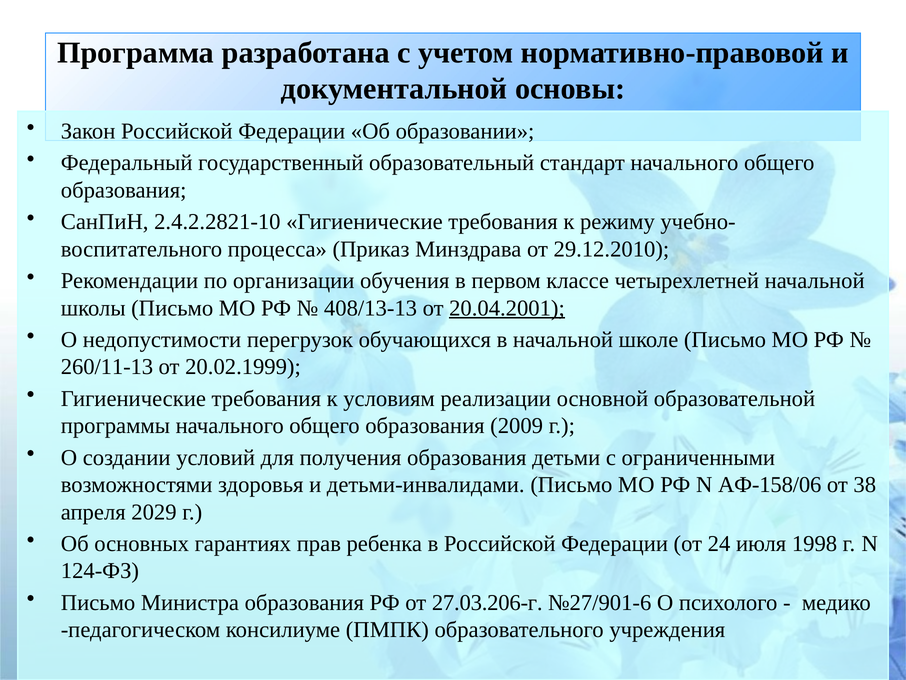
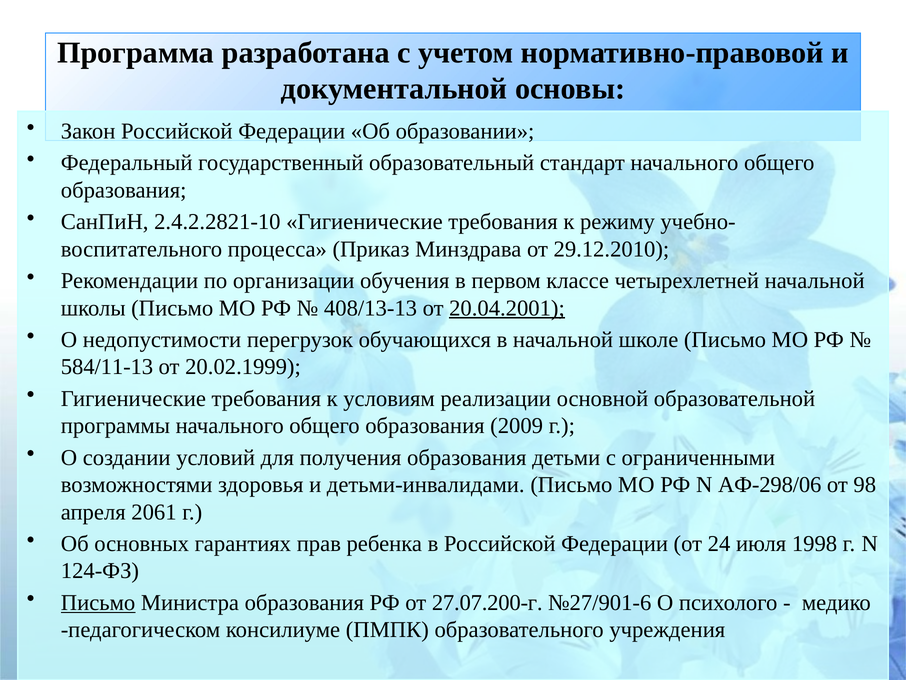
260/11-13: 260/11-13 -> 584/11-13
АФ-158/06: АФ-158/06 -> АФ-298/06
38: 38 -> 98
2029: 2029 -> 2061
Письмо at (98, 602) underline: none -> present
27.03.206-г: 27.03.206-г -> 27.07.200-г
